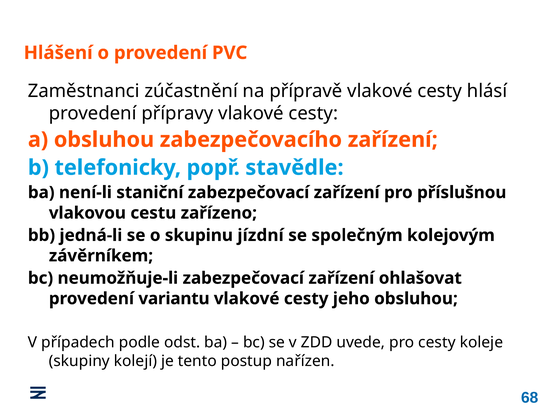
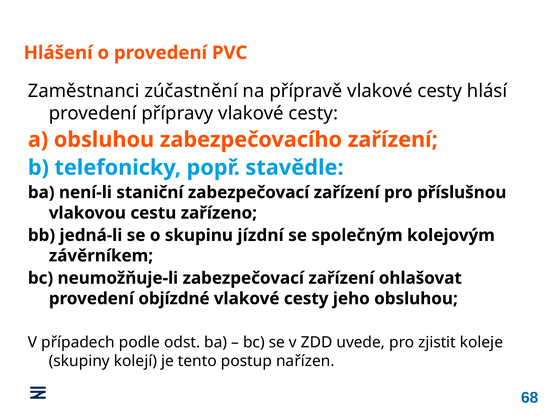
variantu: variantu -> objízdné
pro cesty: cesty -> zjistit
